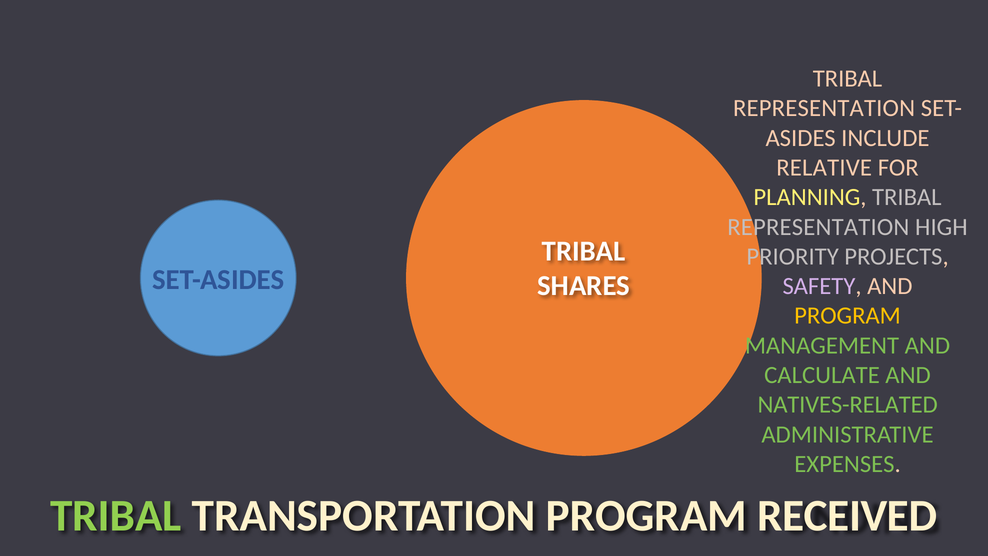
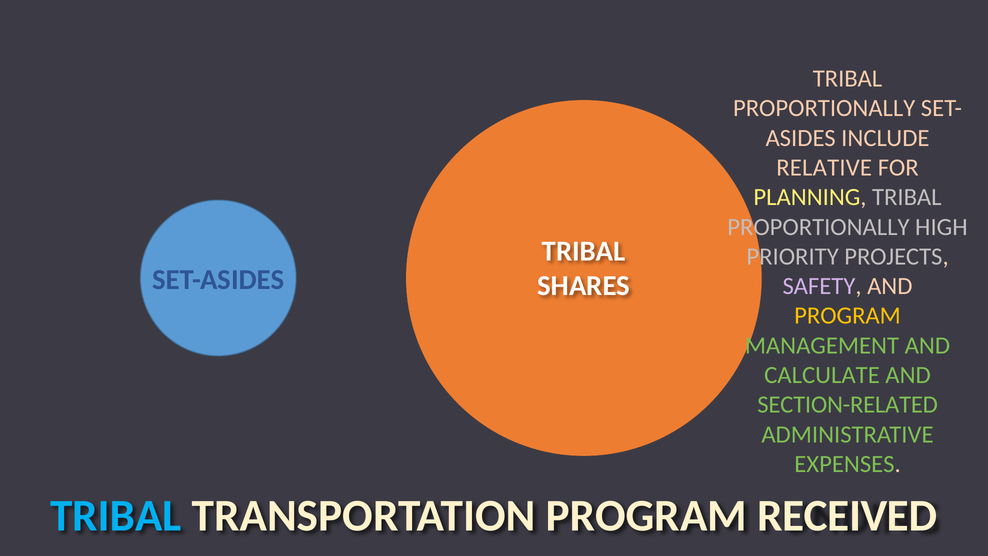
REPRESENTATION at (824, 108): REPRESENTATION -> PROPORTIONALLY
REPRESENTATION at (818, 227): REPRESENTATION -> PROPORTIONALLY
NATIVES-RELATED: NATIVES-RELATED -> SECTION-RELATED
TRIBAL at (116, 516) colour: light green -> light blue
